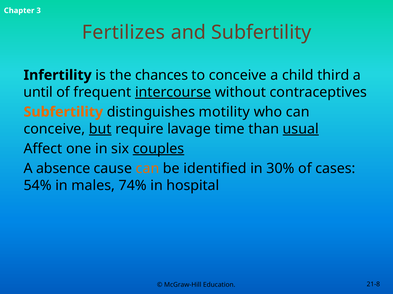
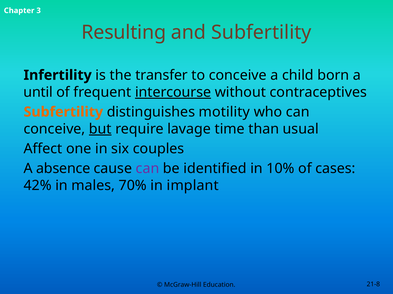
Fertilizes: Fertilizes -> Resulting
chances: chances -> transfer
third: third -> born
usual underline: present -> none
couples underline: present -> none
can at (148, 169) colour: orange -> purple
30%: 30% -> 10%
54%: 54% -> 42%
74%: 74% -> 70%
hospital: hospital -> implant
